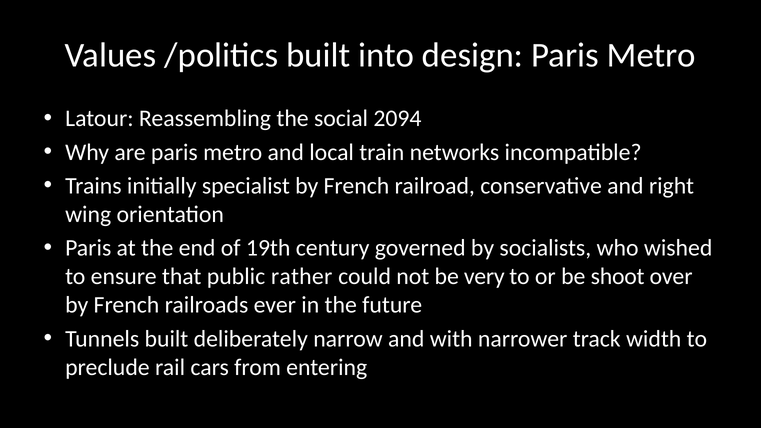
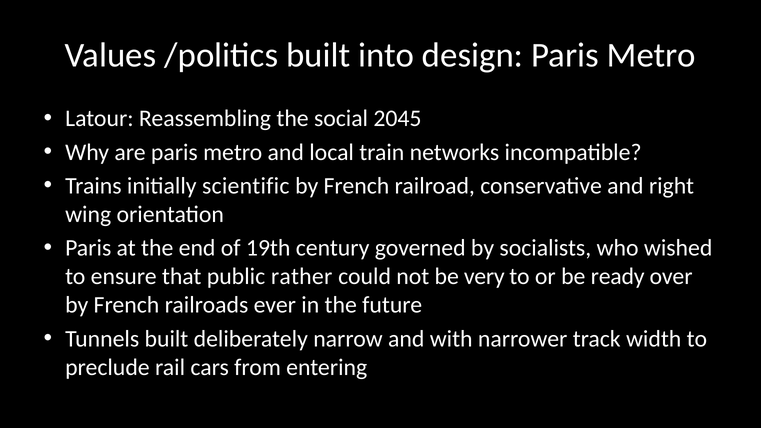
2094: 2094 -> 2045
specialist: specialist -> scientific
shoot: shoot -> ready
